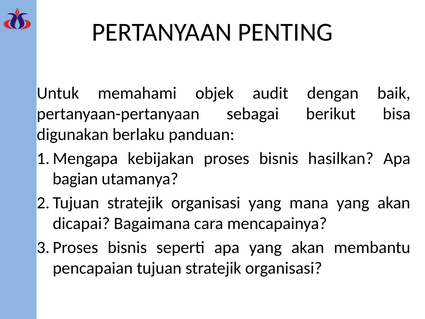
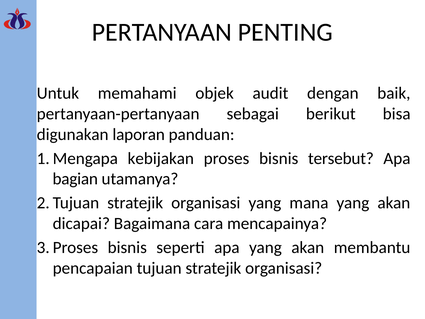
berlaku: berlaku -> laporan
hasilkan: hasilkan -> tersebut
